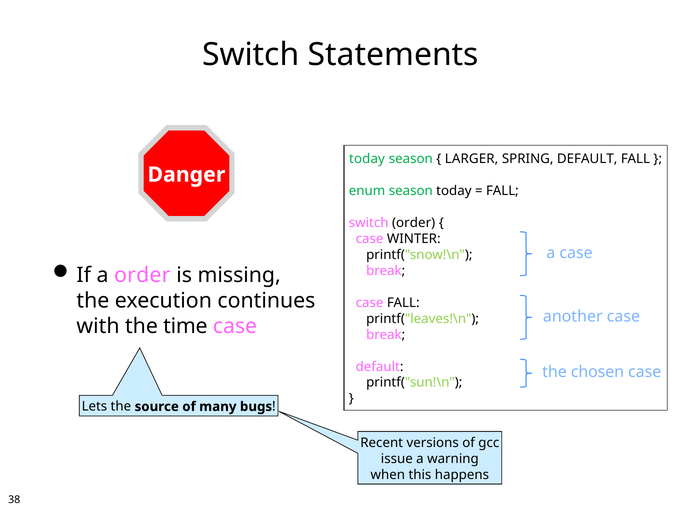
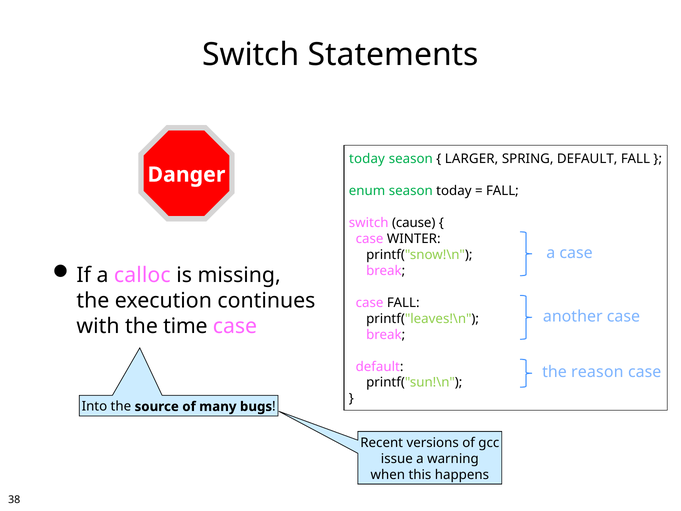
switch order: order -> cause
a order: order -> calloc
chosen: chosen -> reason
Lets: Lets -> Into
